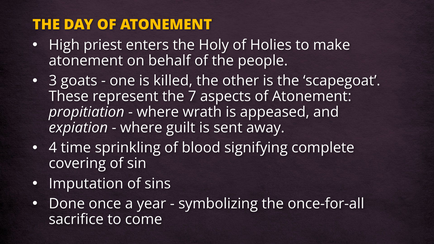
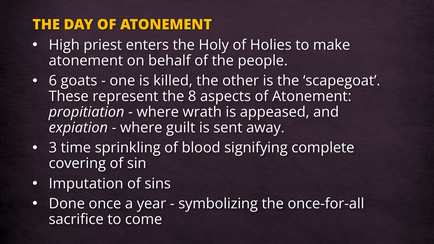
3: 3 -> 6
7: 7 -> 8
4: 4 -> 3
